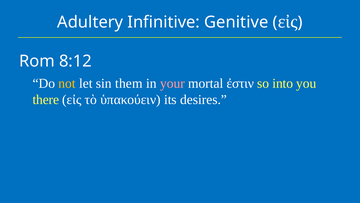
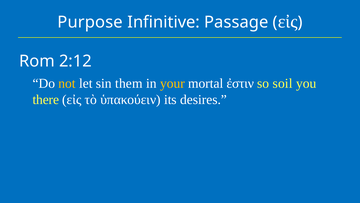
Adultery: Adultery -> Purpose
Genitive: Genitive -> Passage
8:12: 8:12 -> 2:12
your colour: pink -> yellow
into: into -> soil
